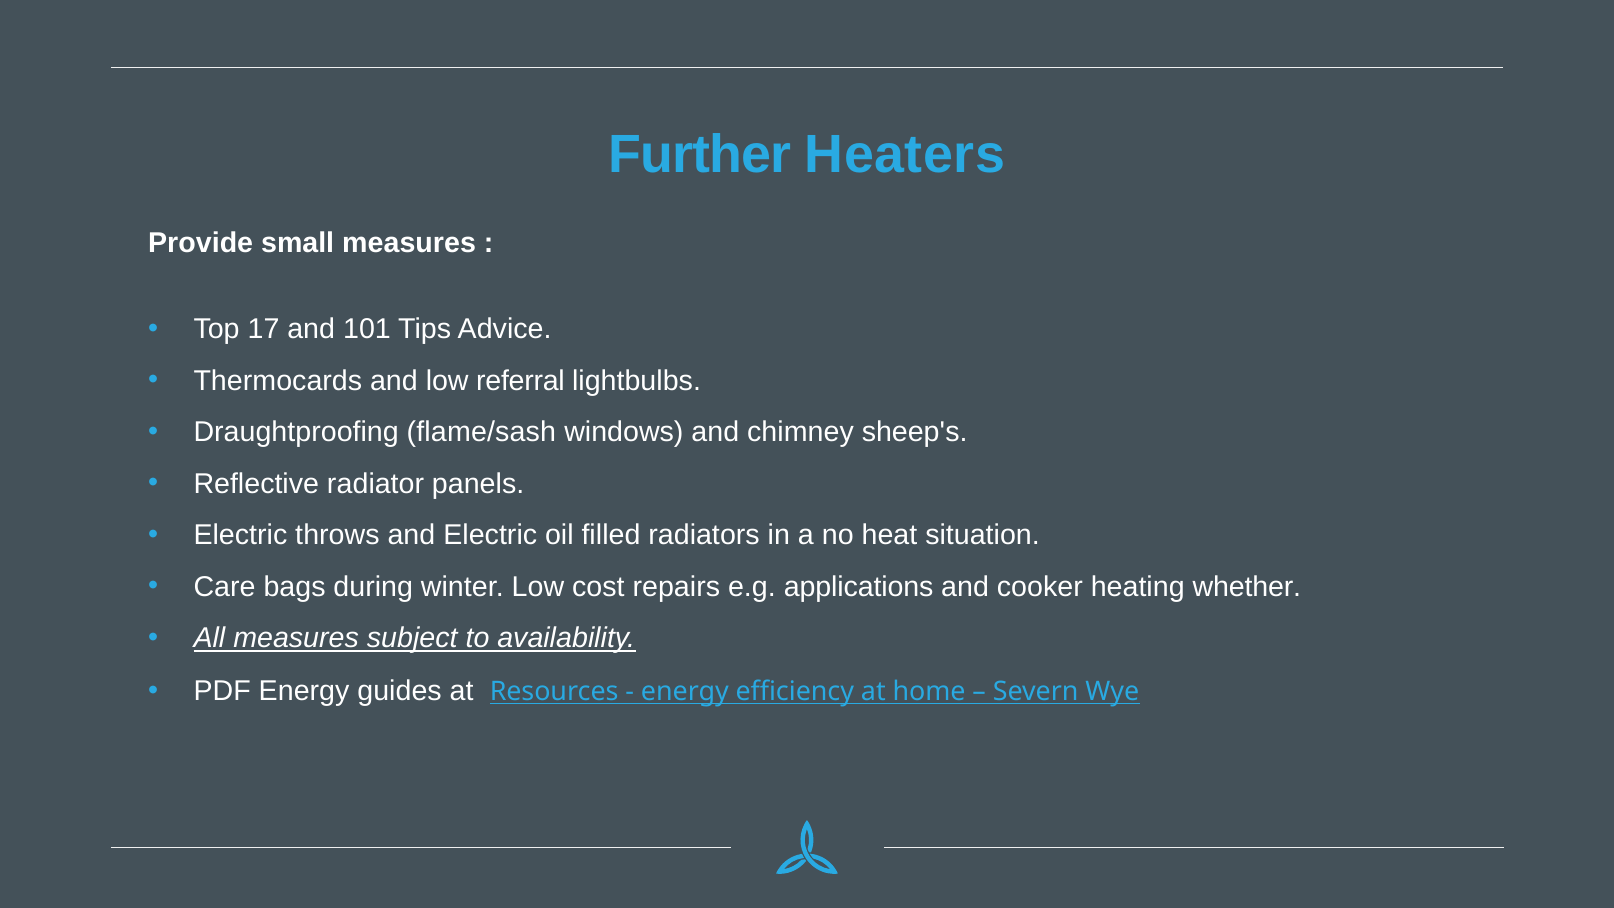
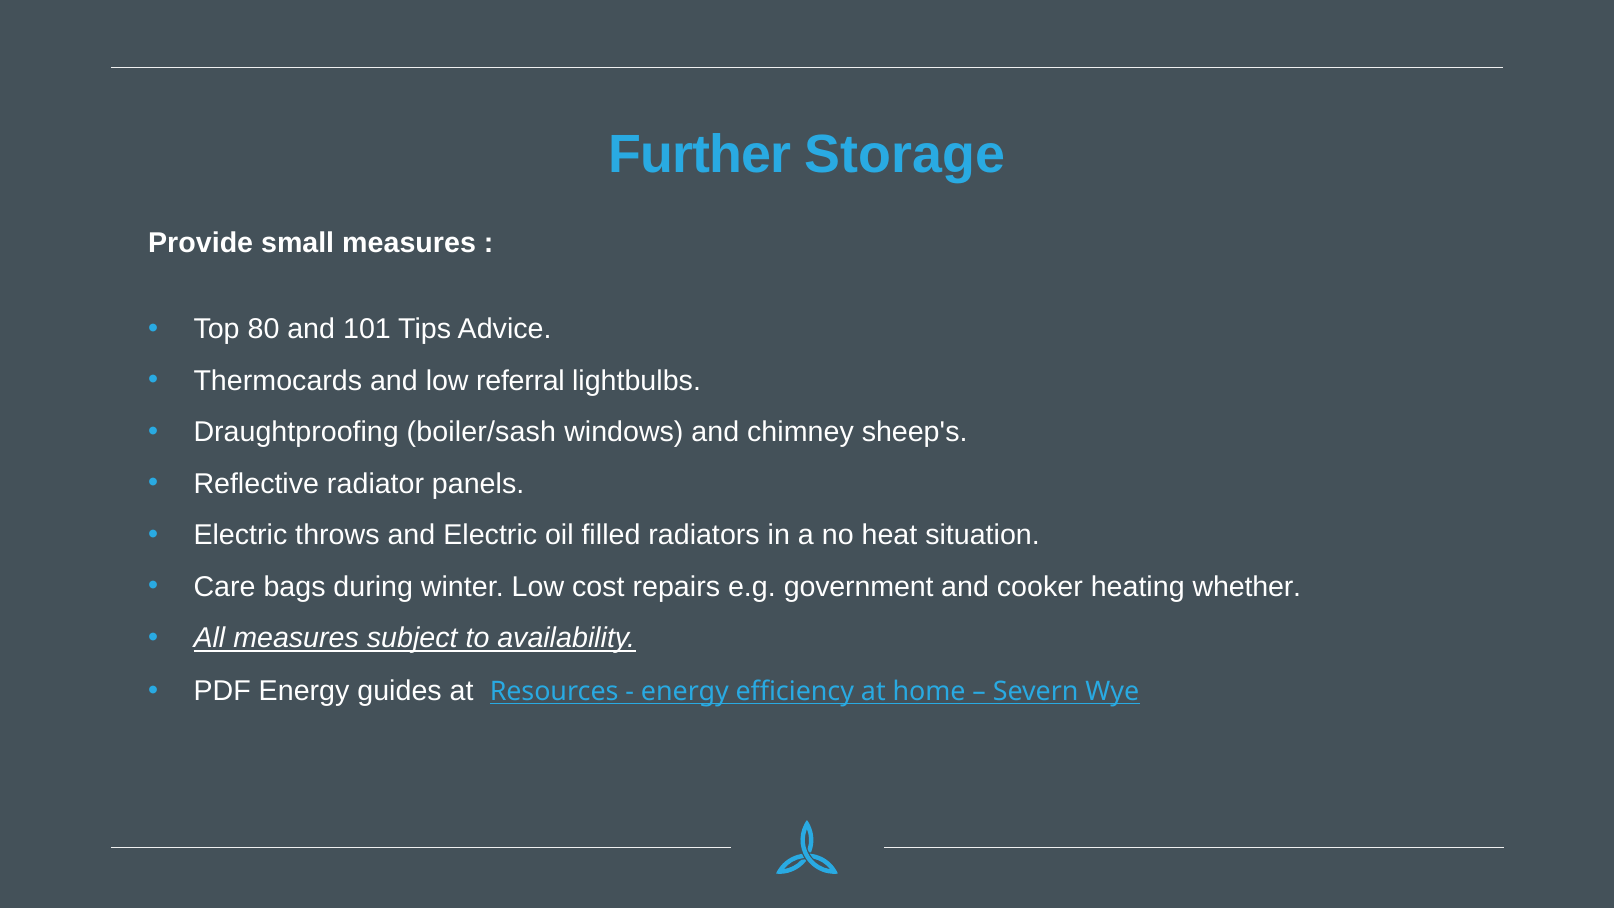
Heaters: Heaters -> Storage
17: 17 -> 80
flame/sash: flame/sash -> boiler/sash
applications: applications -> government
